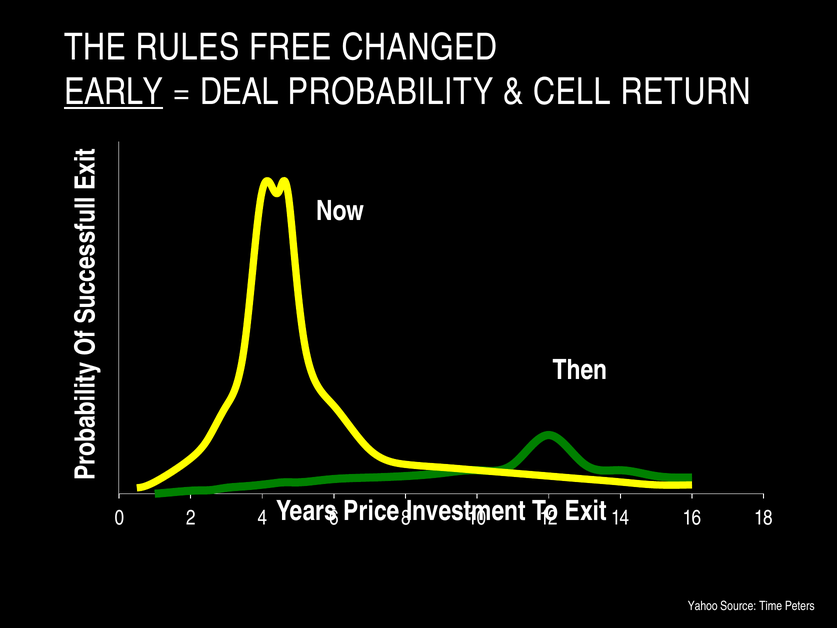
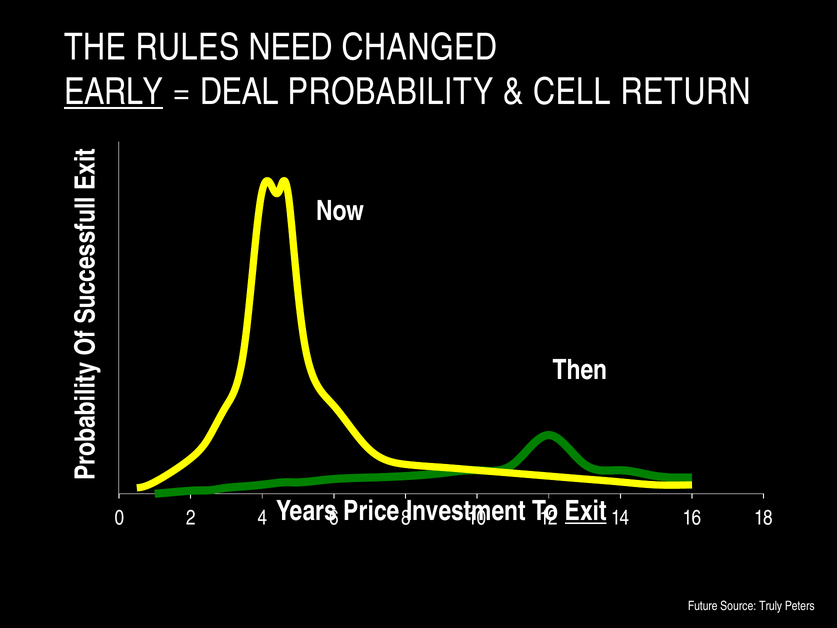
FREE: FREE -> NEED
Exit underline: none -> present
Yahoo: Yahoo -> Future
Time: Time -> Truly
